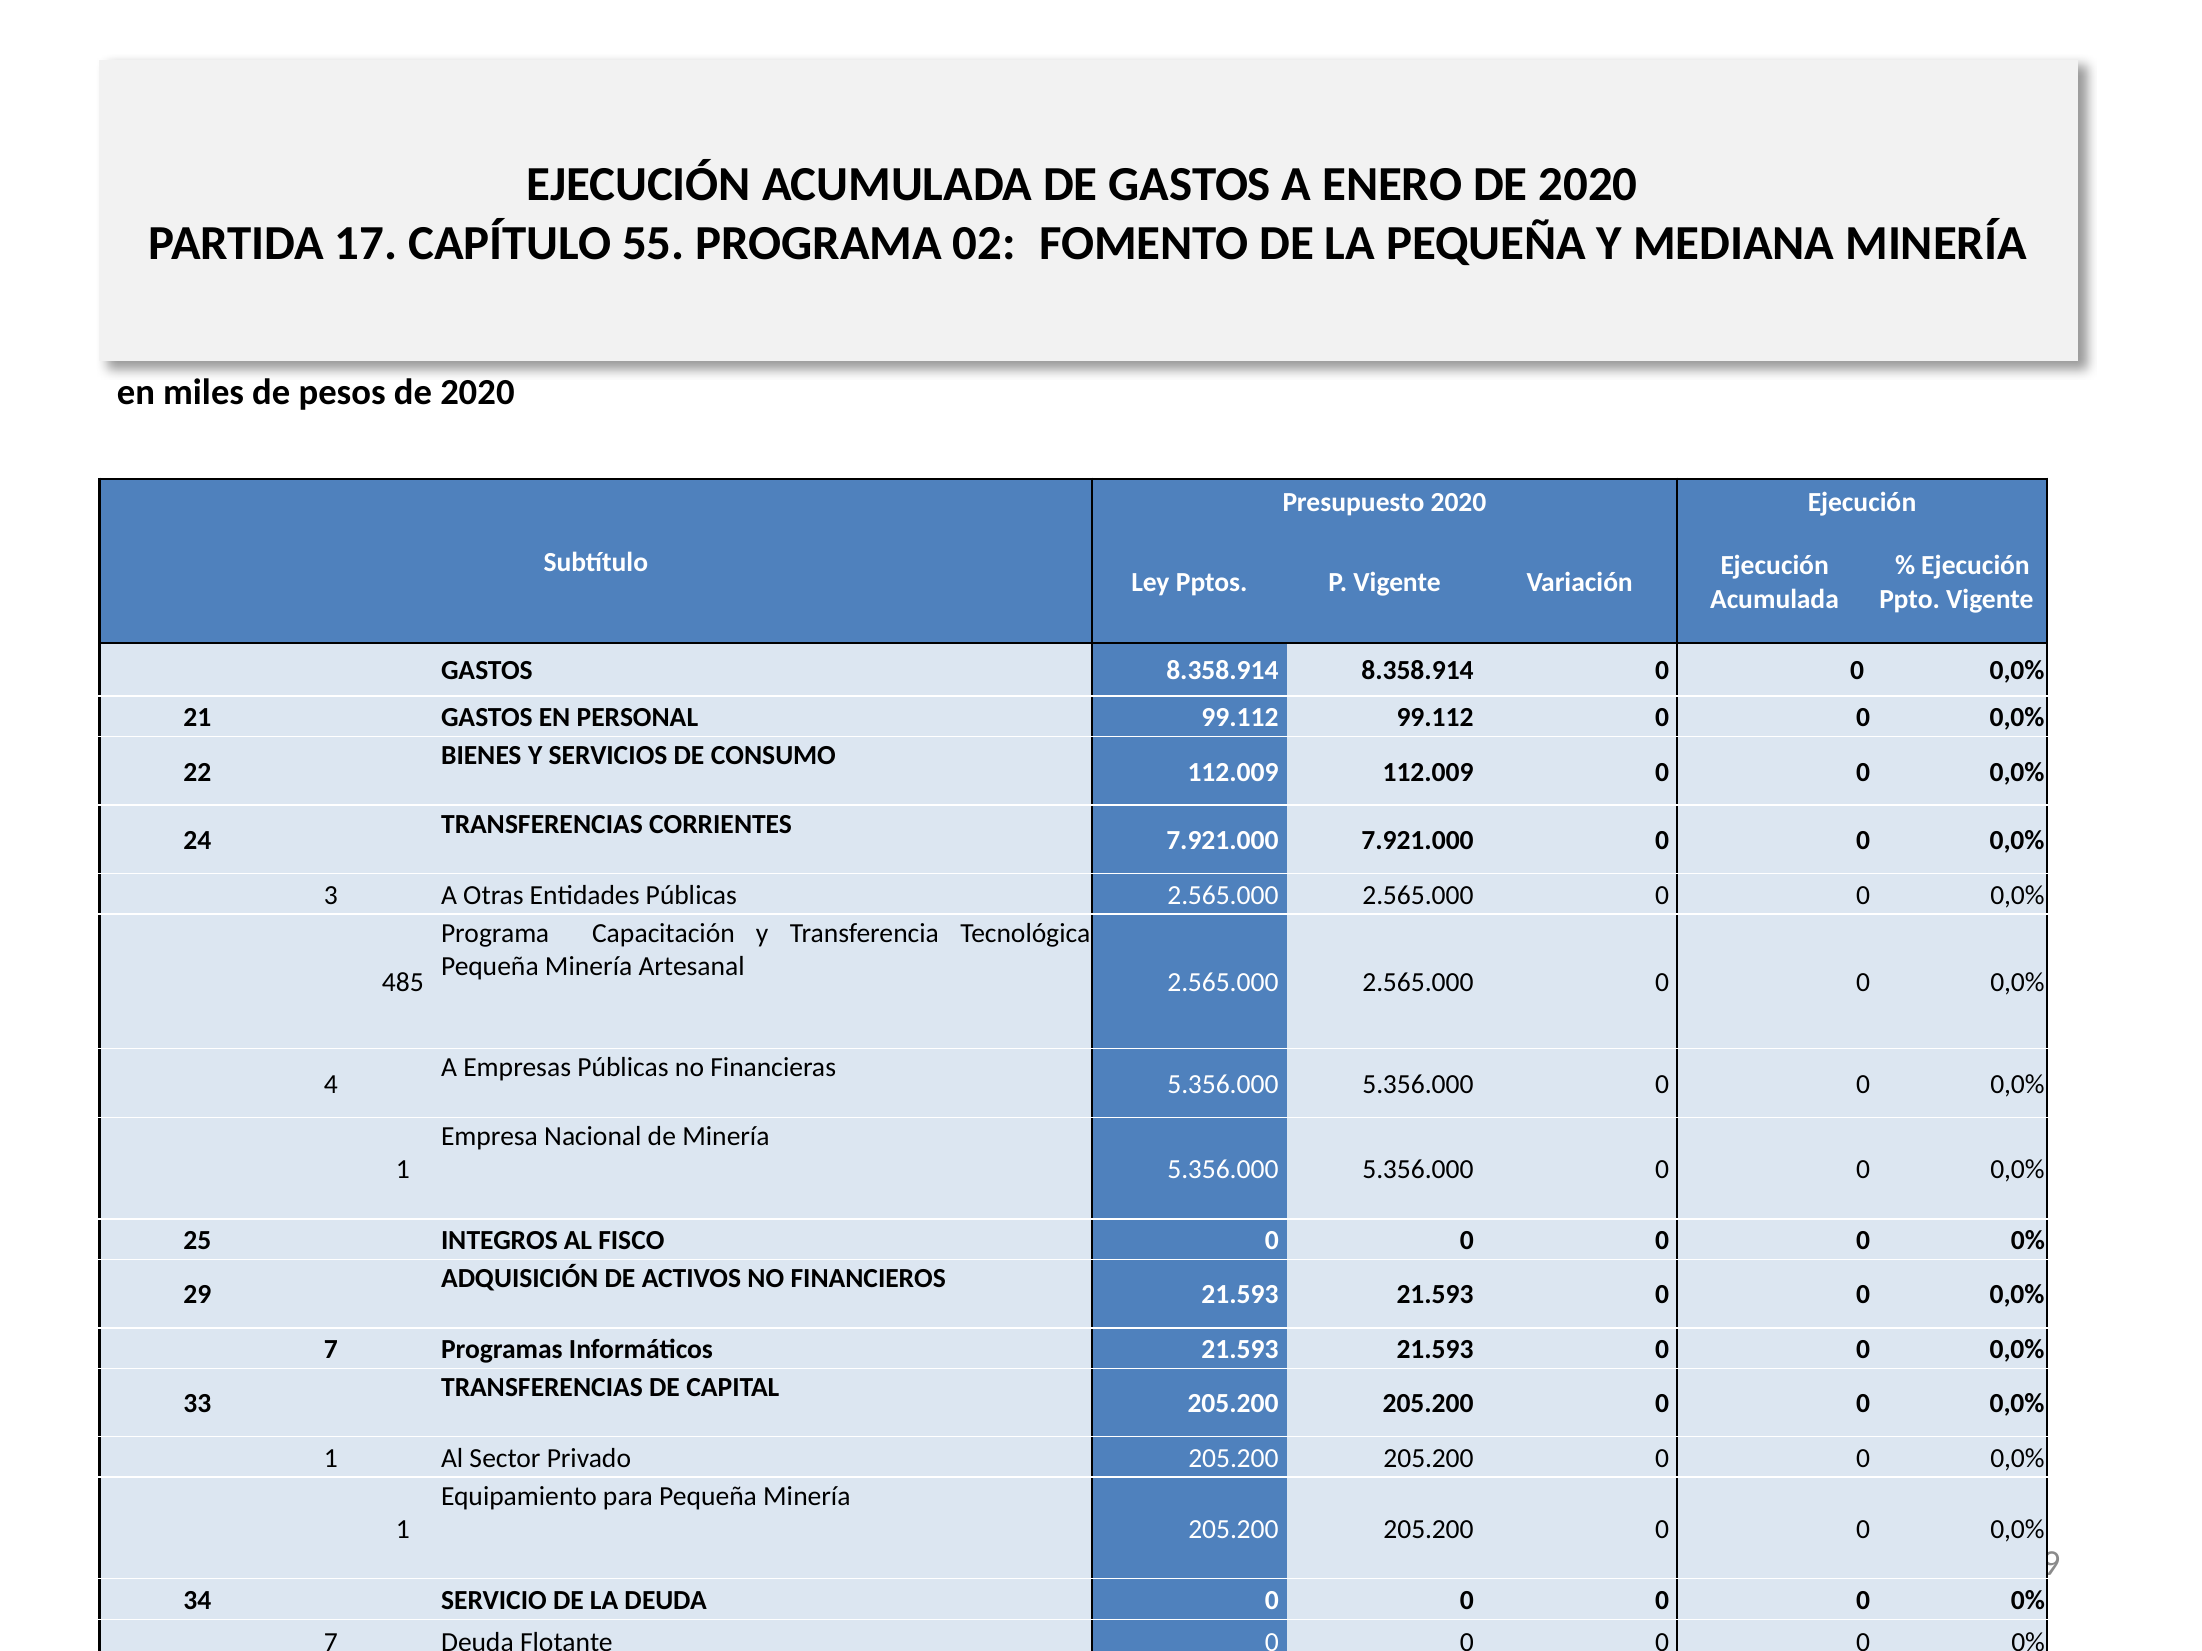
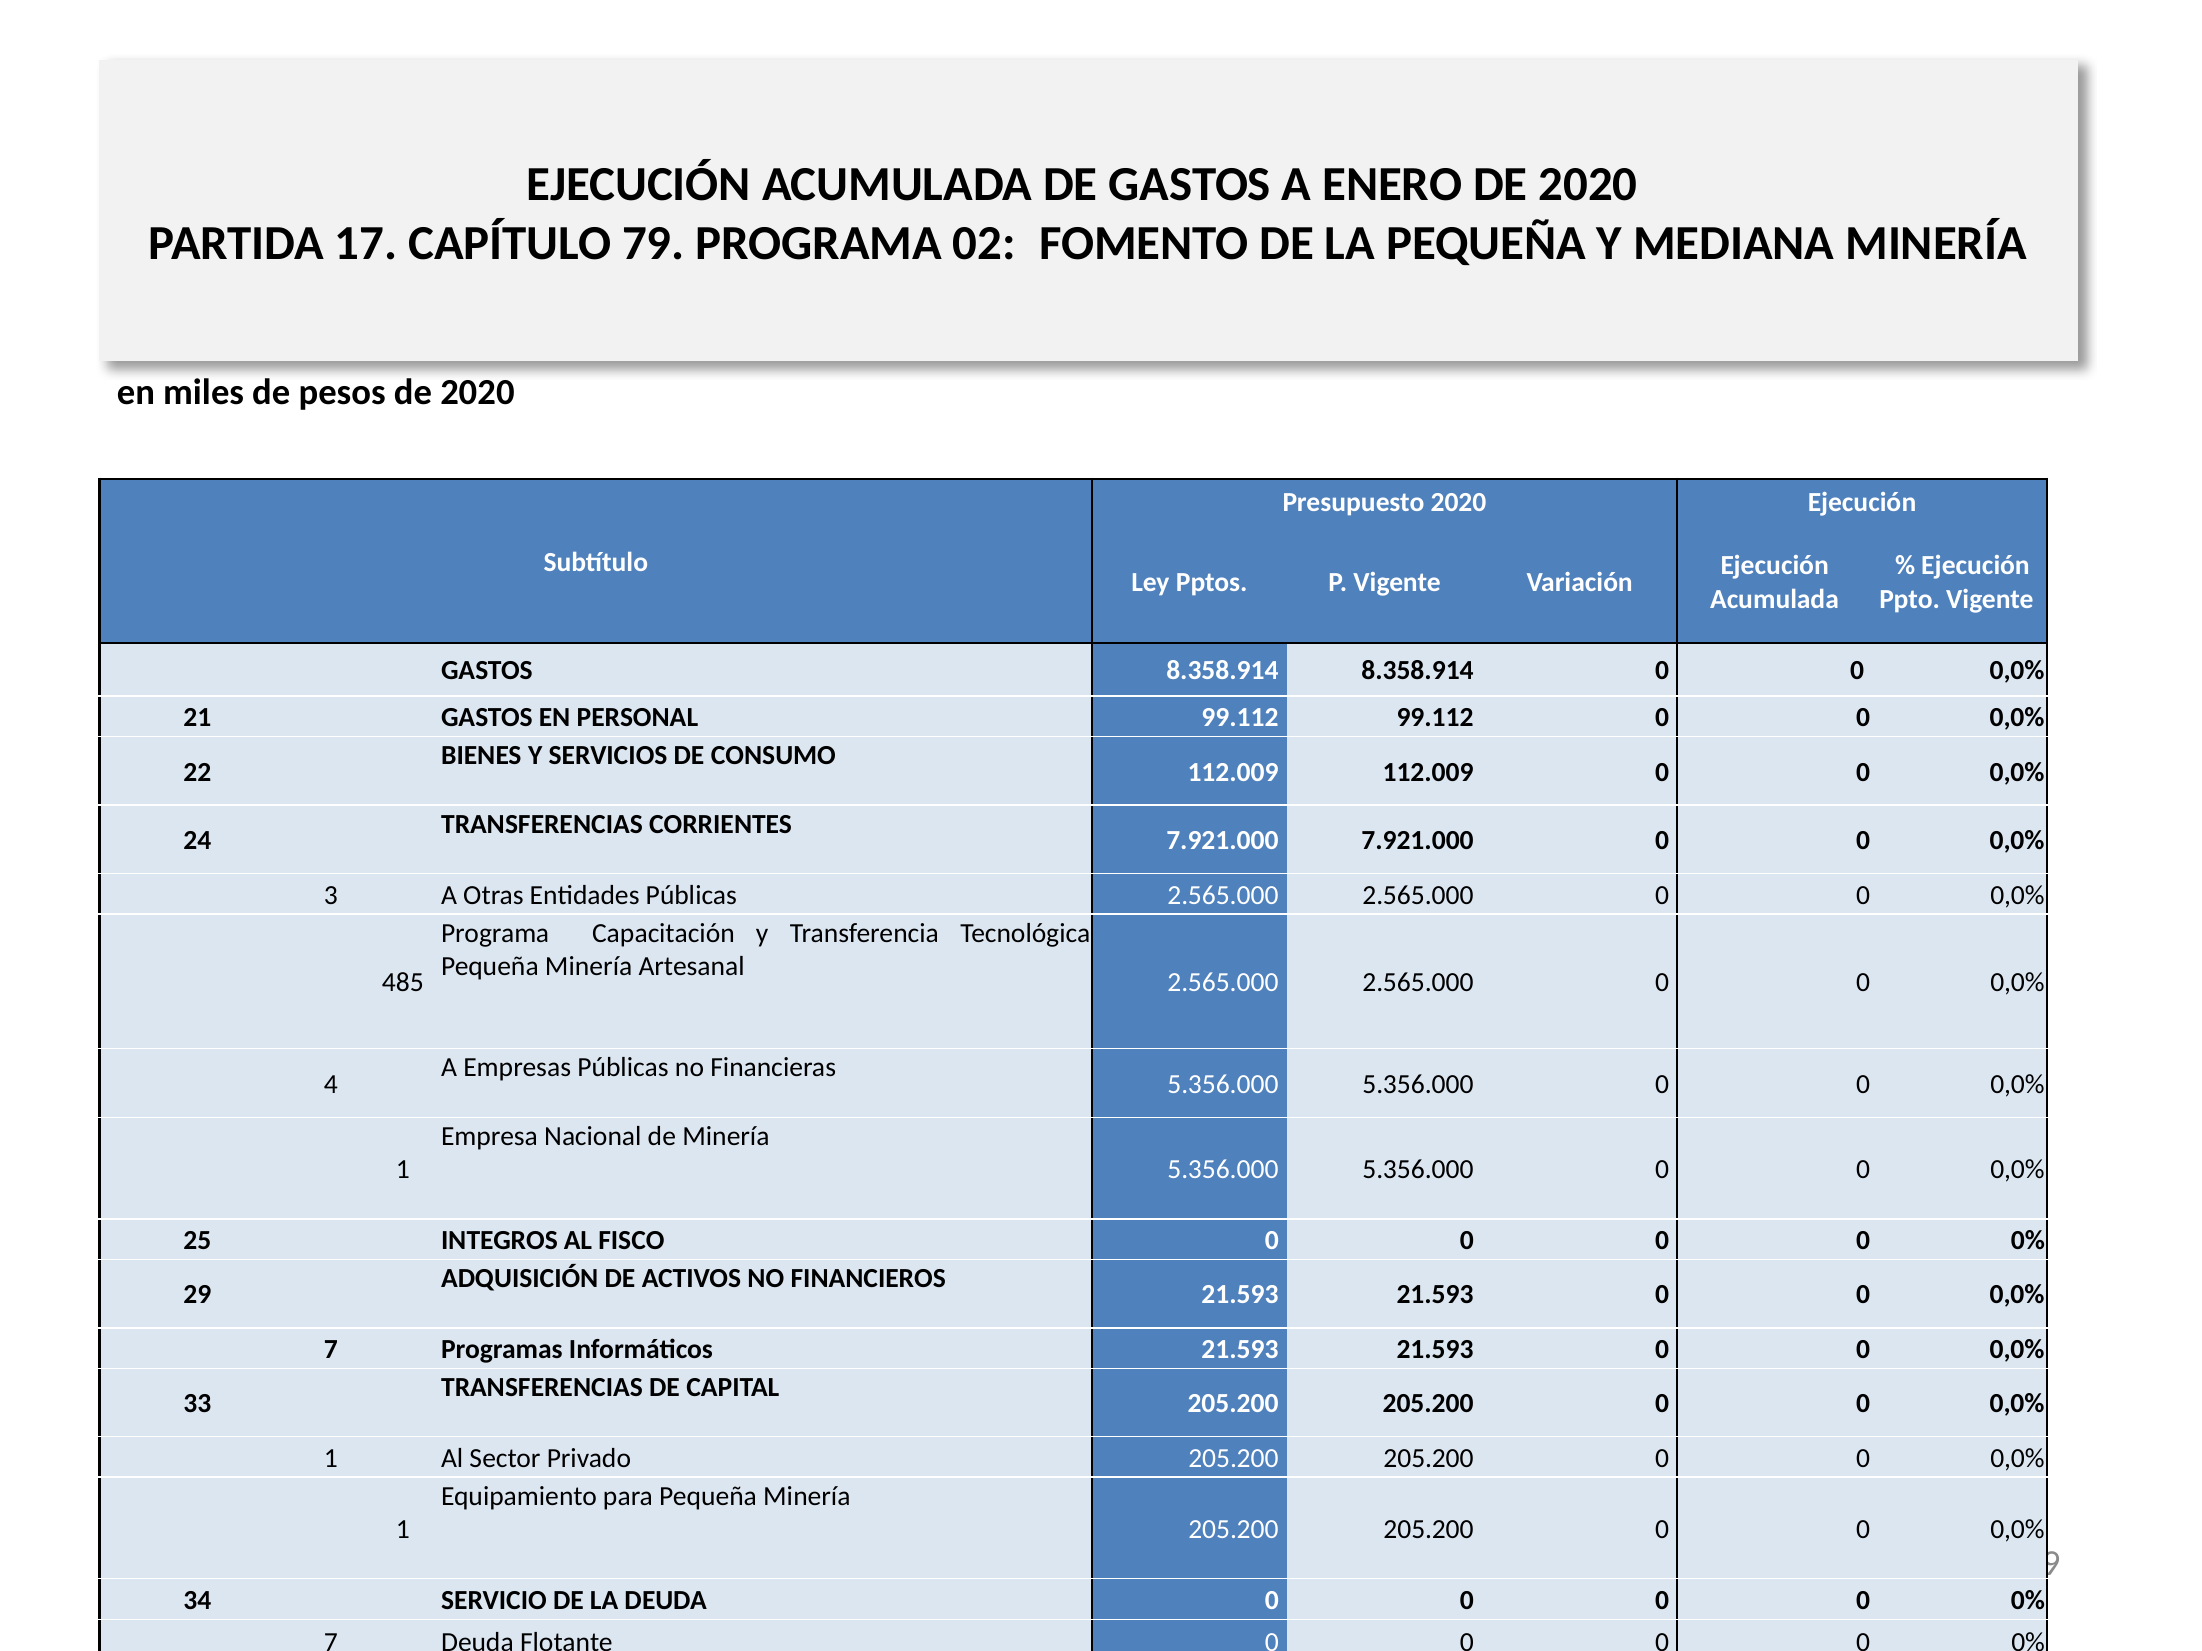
55: 55 -> 79
